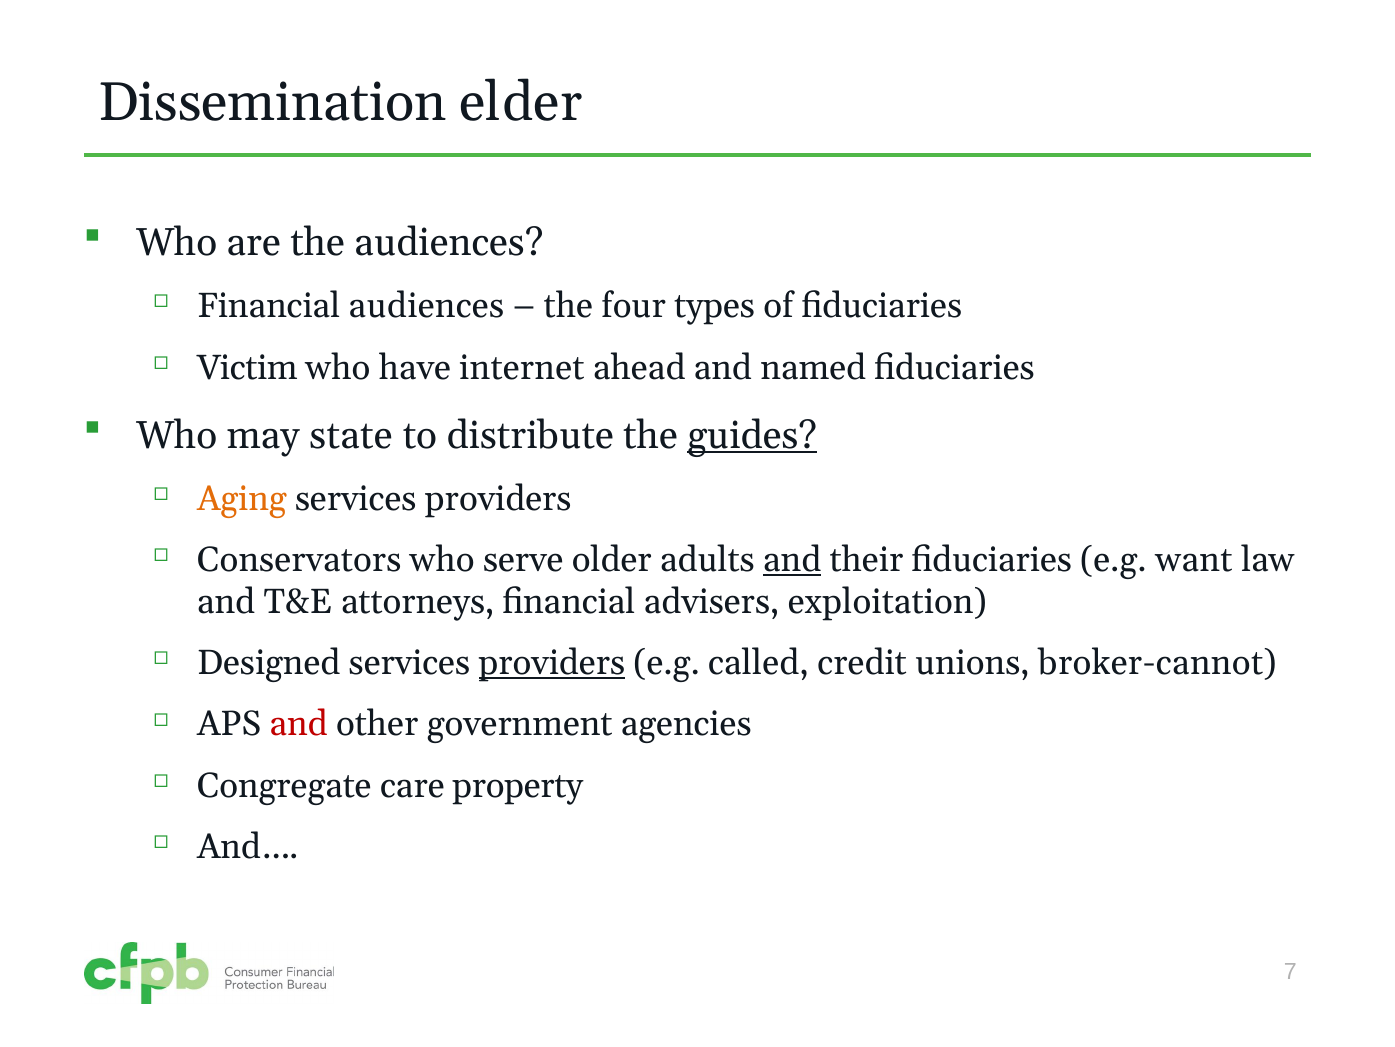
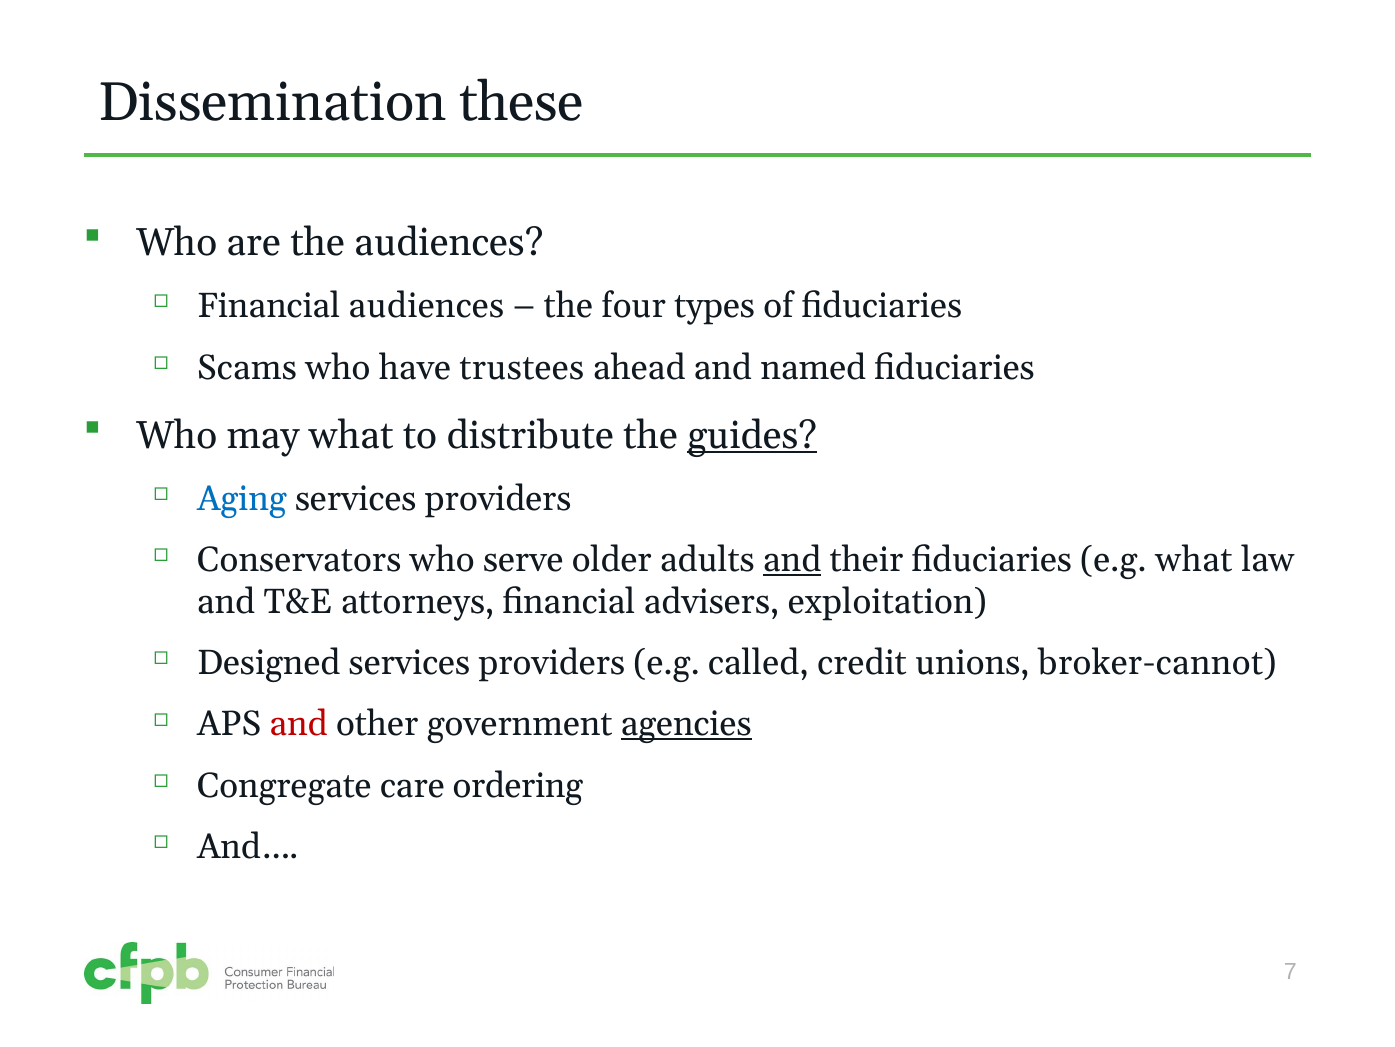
elder: elder -> these
Victim: Victim -> Scams
internet: internet -> trustees
may state: state -> what
Aging colour: orange -> blue
e.g want: want -> what
providers at (552, 663) underline: present -> none
agencies underline: none -> present
property: property -> ordering
